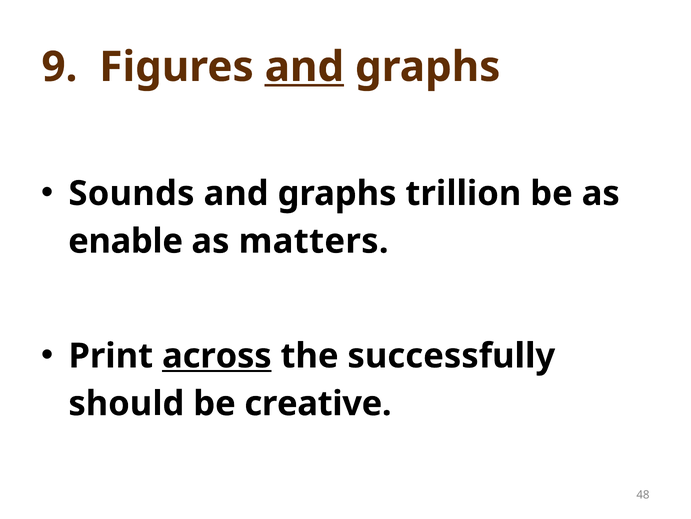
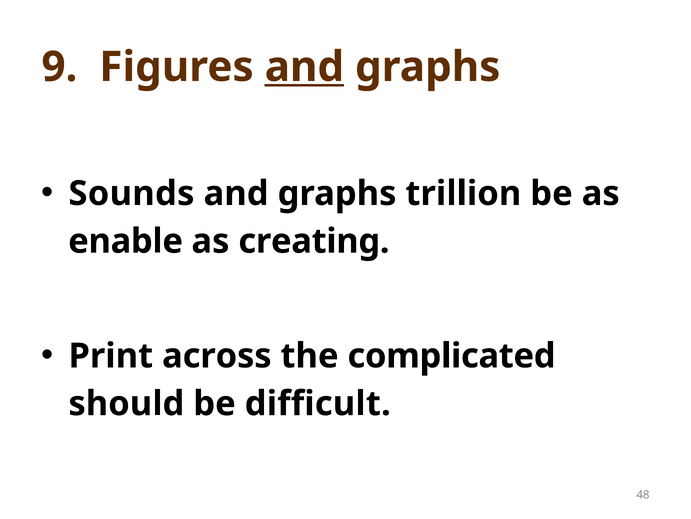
matters: matters -> creating
across underline: present -> none
successfully: successfully -> complicated
creative: creative -> difficult
